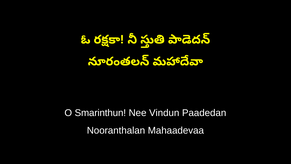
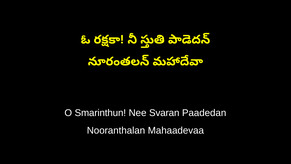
Vindun: Vindun -> Svaran
